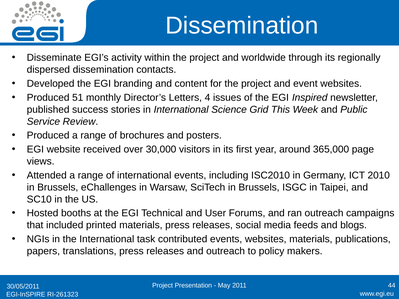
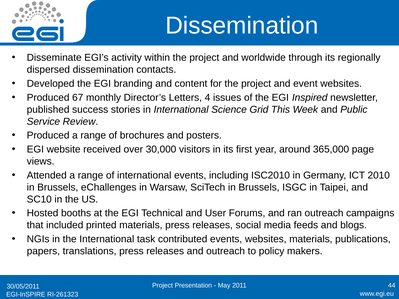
51: 51 -> 67
